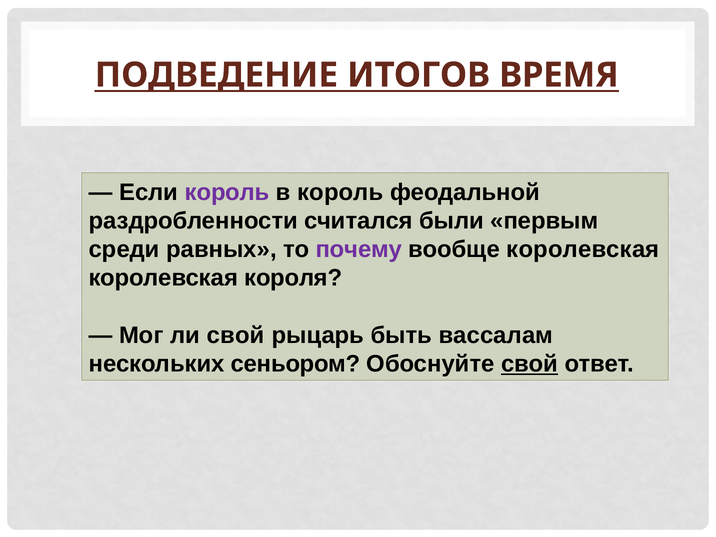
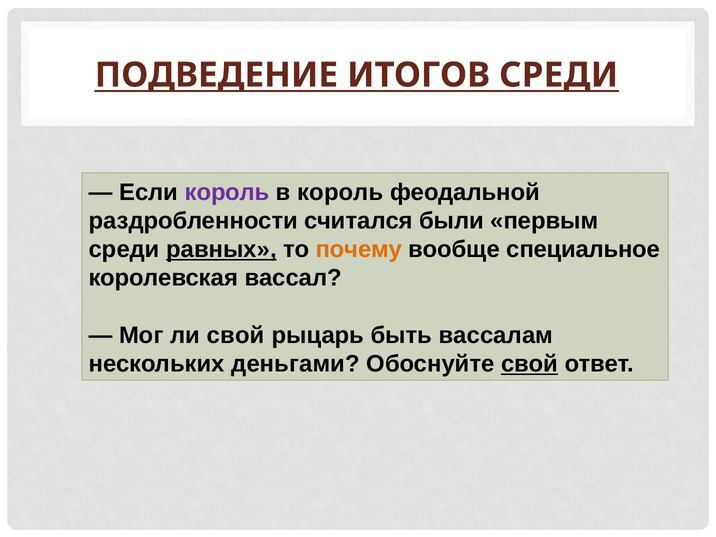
ИТОГОВ ВРЕМЯ: ВРЕМЯ -> СРЕДИ
равных underline: none -> present
почему colour: purple -> orange
вообще королевская: королевская -> специальное
короля: короля -> вассал
сеньором: сеньором -> деньгами
